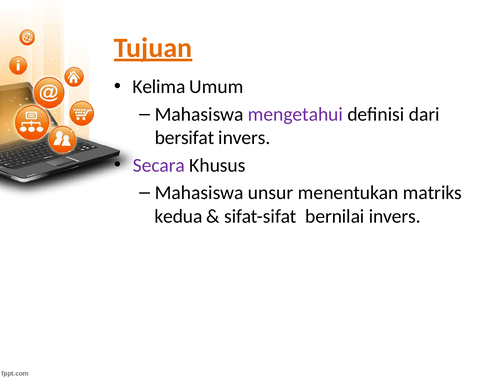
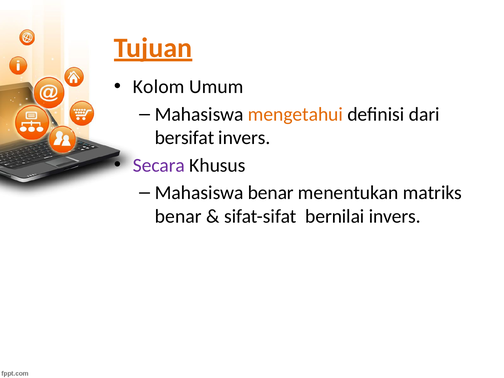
Kelima: Kelima -> Kolom
mengetahui colour: purple -> orange
Mahasiswa unsur: unsur -> benar
kedua at (178, 216): kedua -> benar
